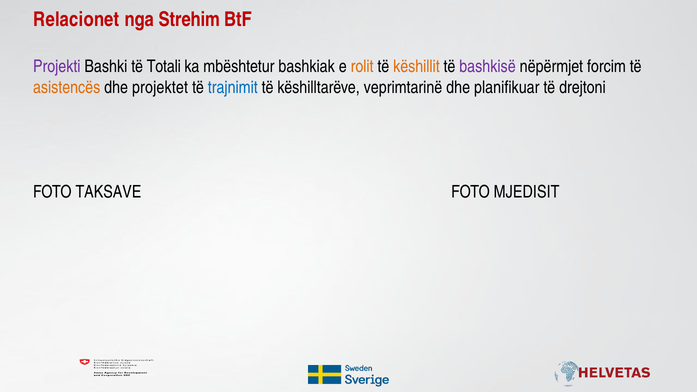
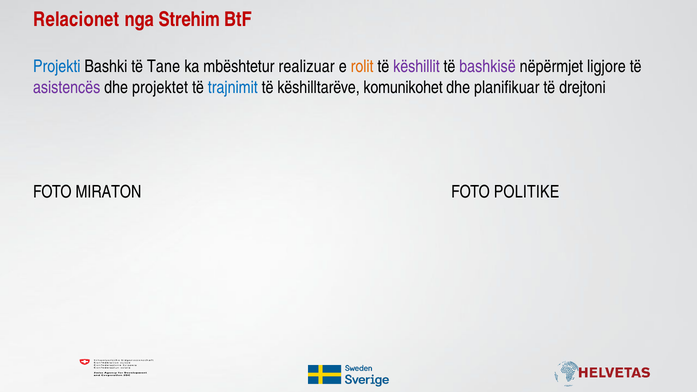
Projekti colour: purple -> blue
Totali: Totali -> Tane
bashkiak: bashkiak -> realizuar
këshillit colour: orange -> purple
forcim: forcim -> ligjore
asistencës colour: orange -> purple
veprimtarinë: veprimtarinë -> komunikohet
TAKSAVE: TAKSAVE -> MIRATON
MJEDISIT: MJEDISIT -> POLITIKE
